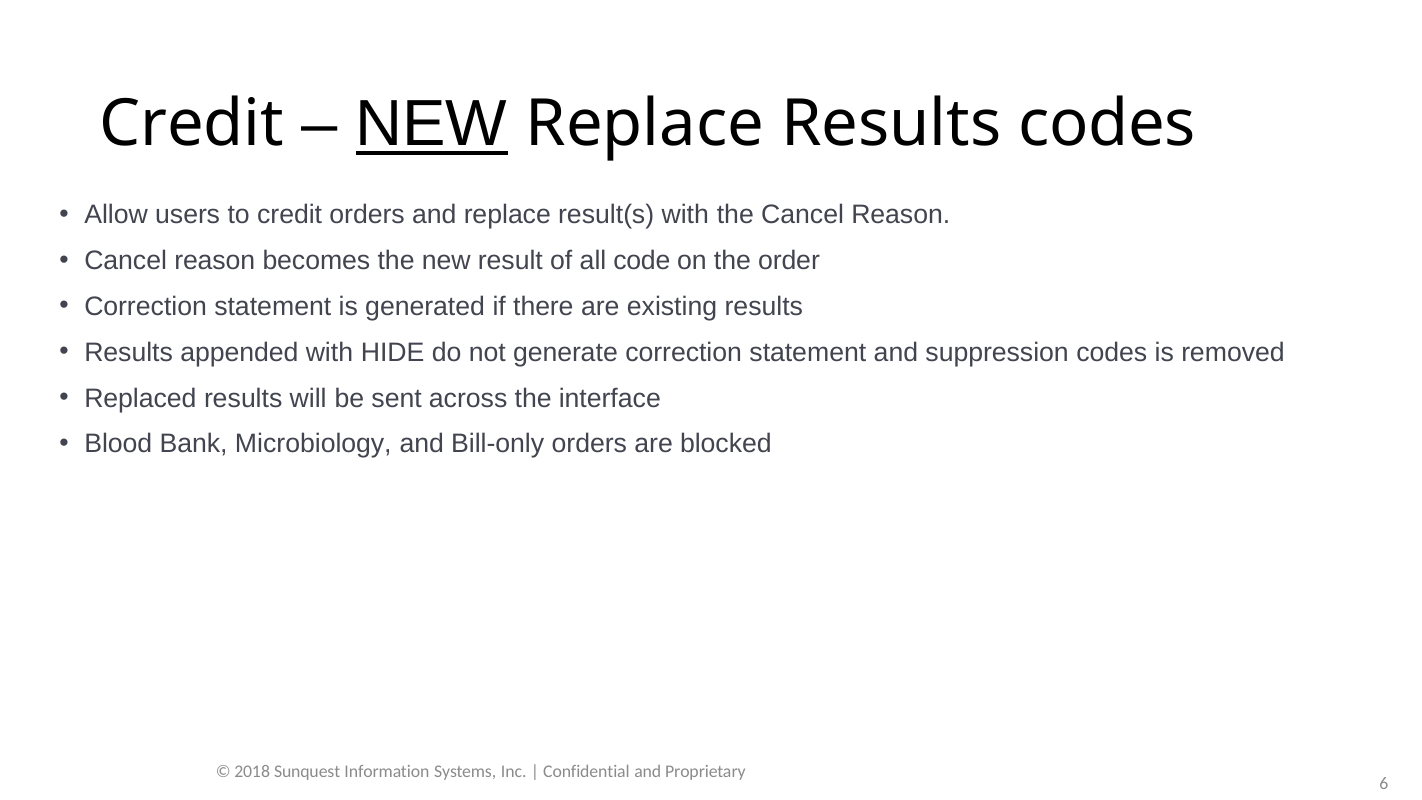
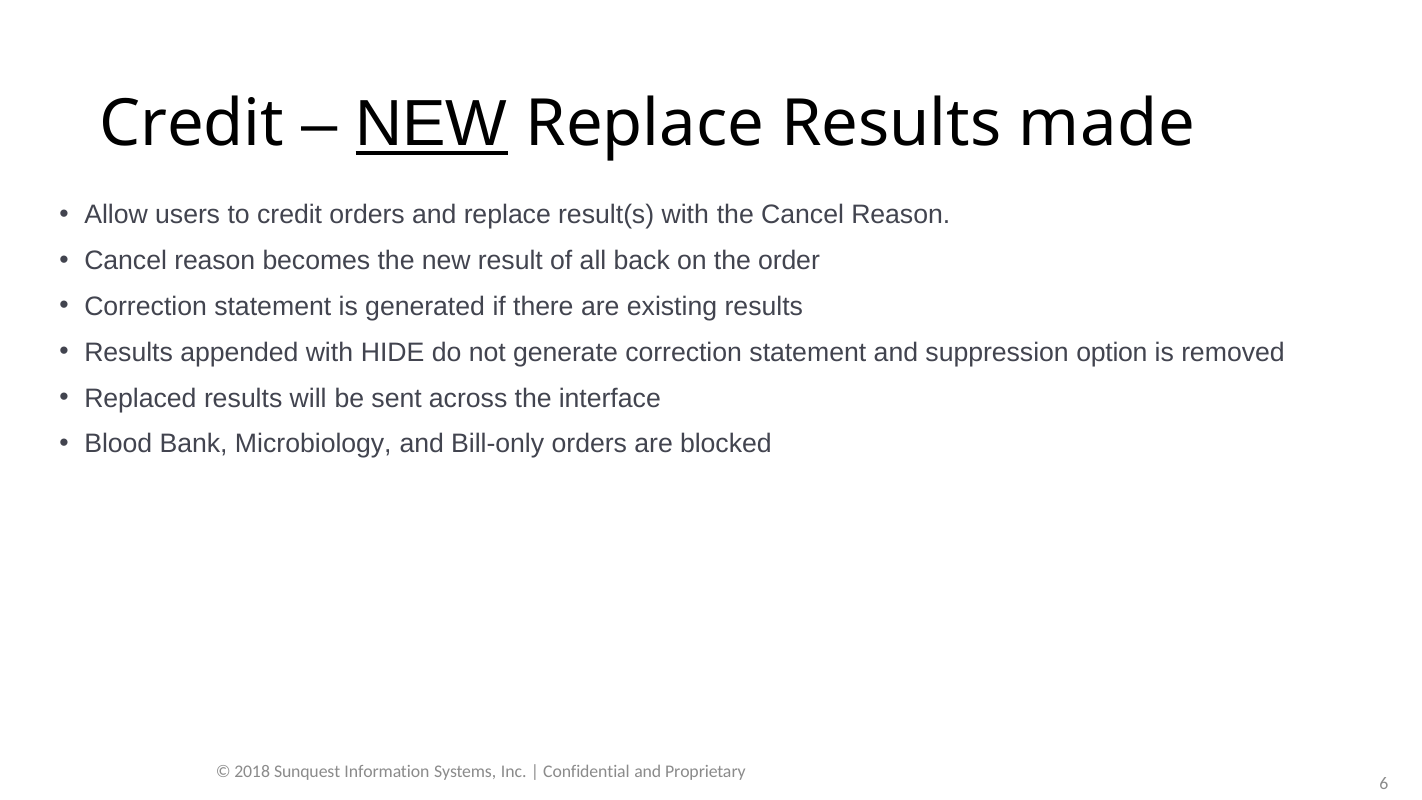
Results codes: codes -> made
code: code -> back
suppression codes: codes -> option
